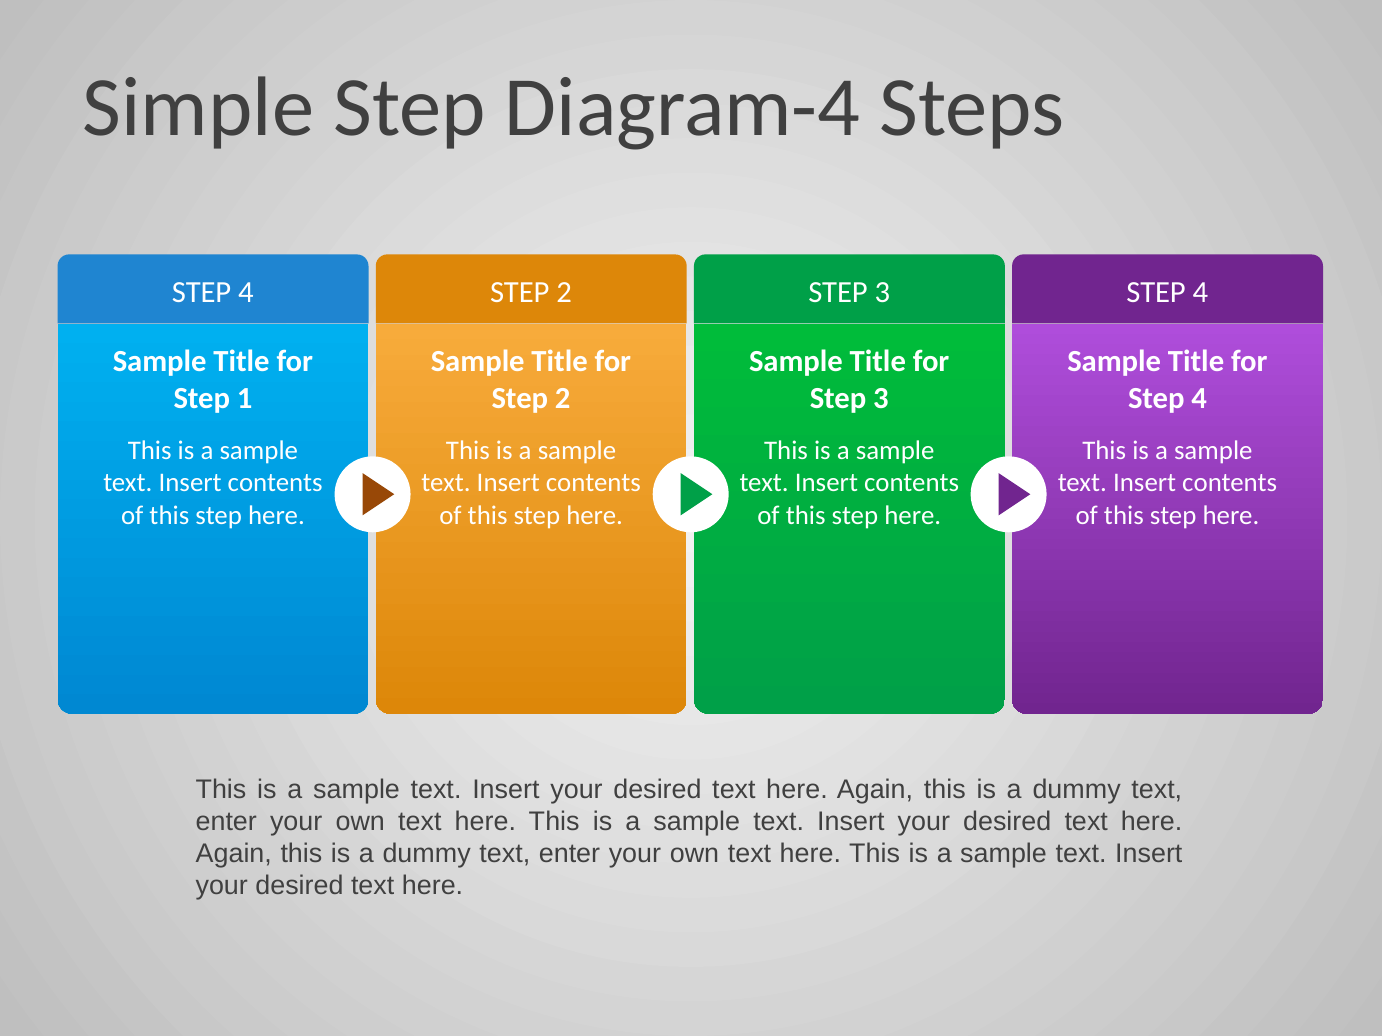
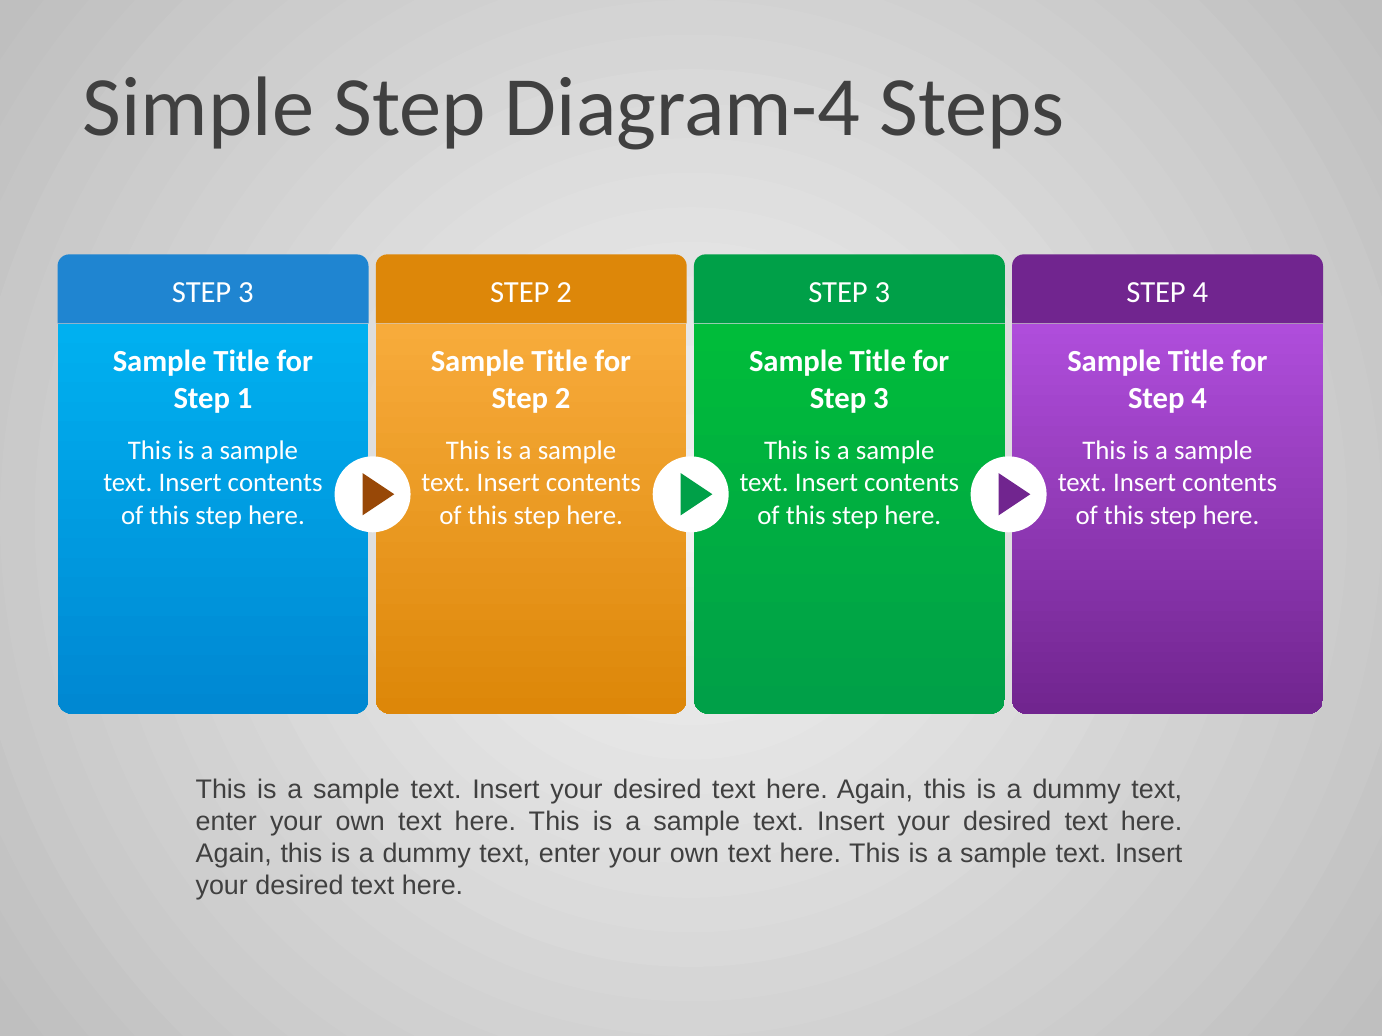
4 at (246, 293): 4 -> 3
